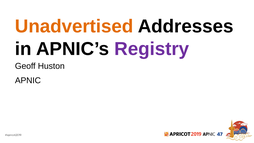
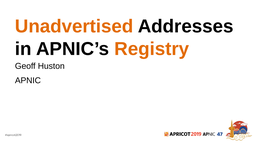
Registry colour: purple -> orange
